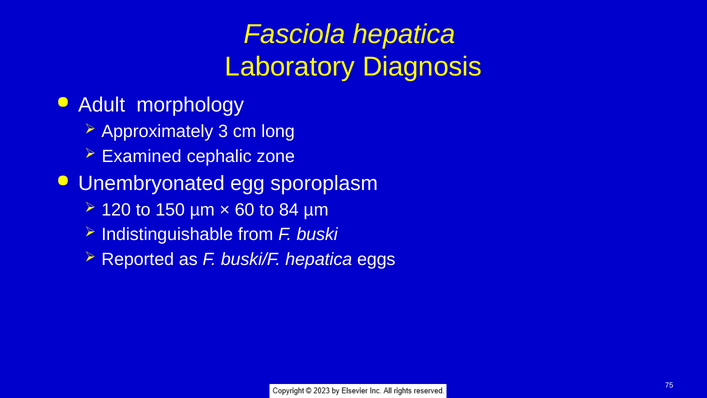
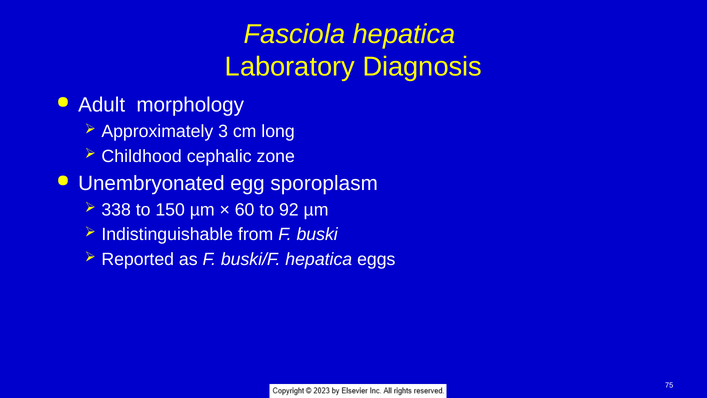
Examined: Examined -> Childhood
120: 120 -> 338
84: 84 -> 92
